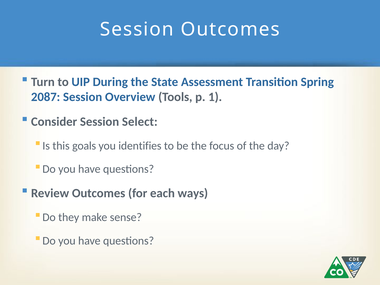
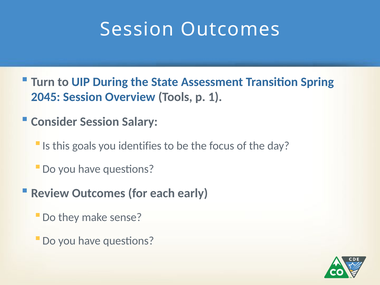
2087: 2087 -> 2045
Select: Select -> Salary
ways: ways -> early
